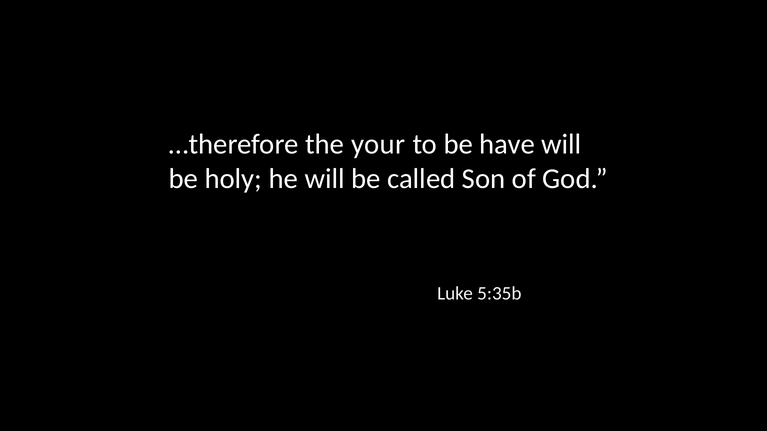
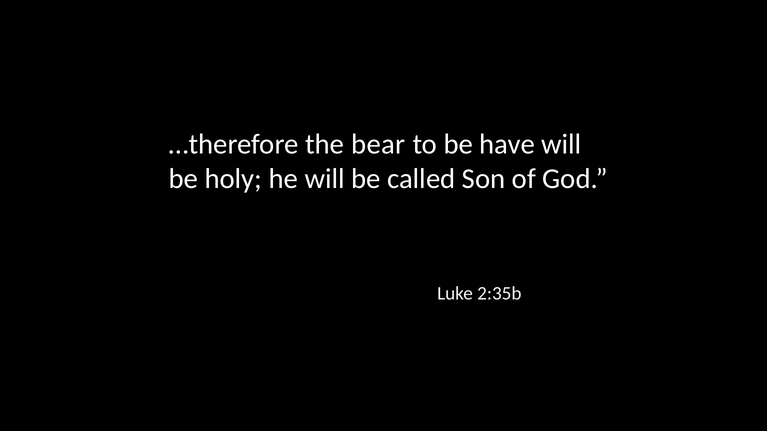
your: your -> bear
5:35b: 5:35b -> 2:35b
